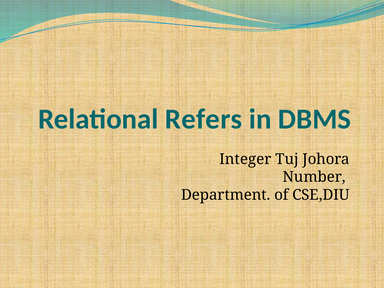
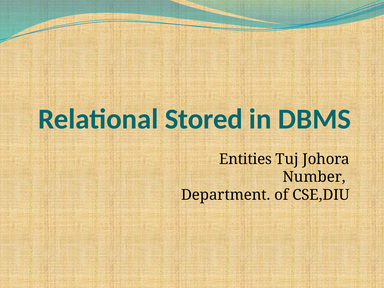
Refers: Refers -> Stored
Integer: Integer -> Entities
